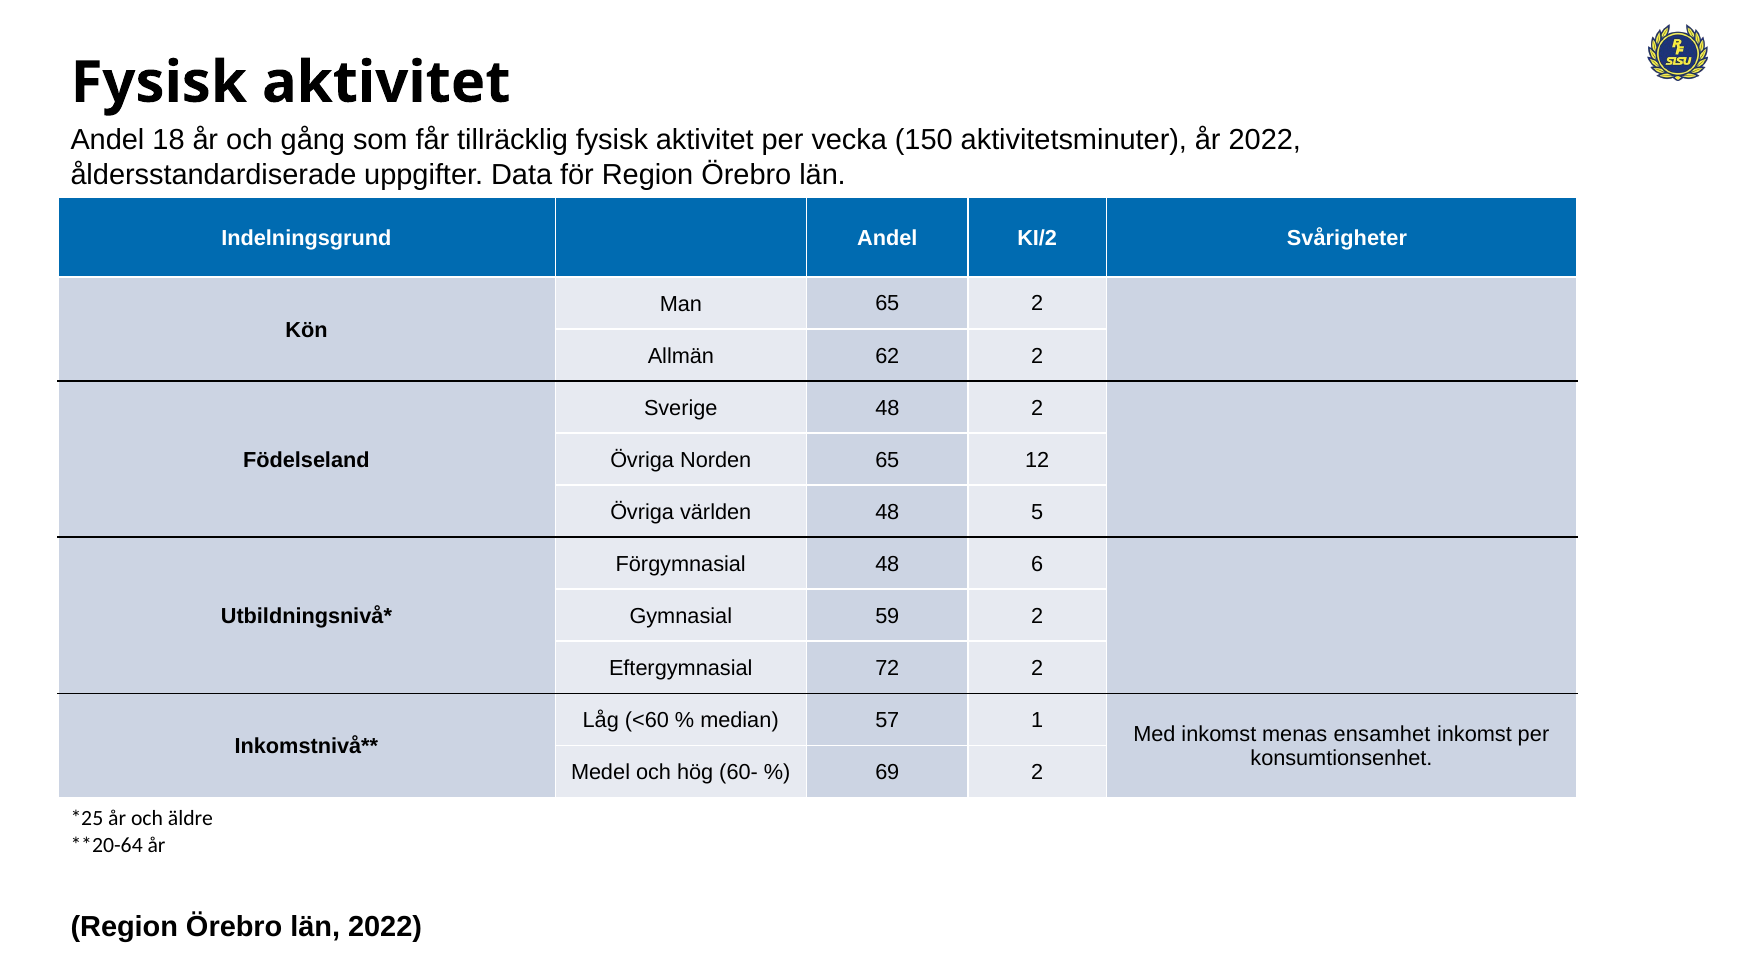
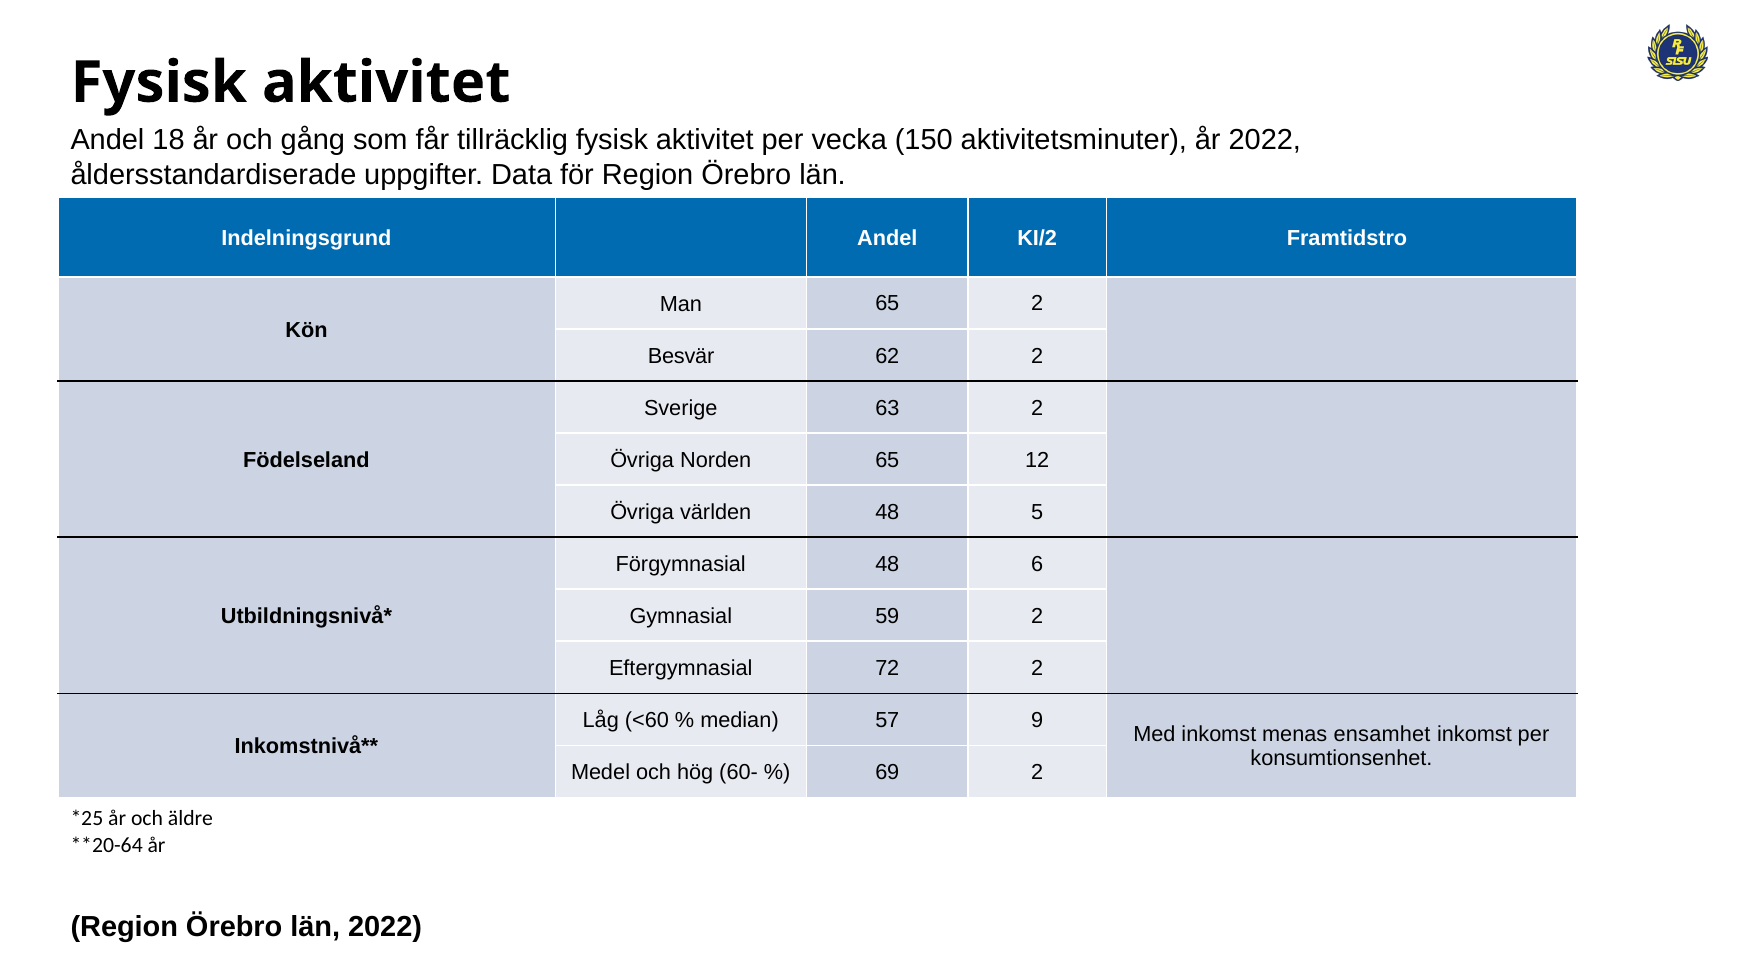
Svårigheter: Svårigheter -> Framtidstro
Allmän: Allmän -> Besvär
Sverige 48: 48 -> 63
1: 1 -> 9
